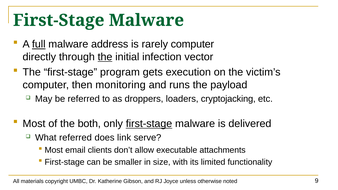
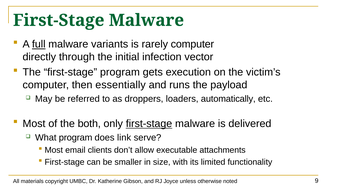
address: address -> variants
the at (105, 57) underline: present -> none
monitoring: monitoring -> essentially
cryptojacking: cryptojacking -> automatically
What referred: referred -> program
